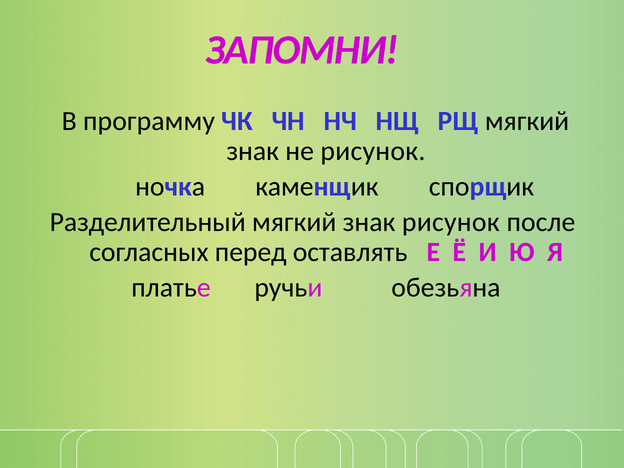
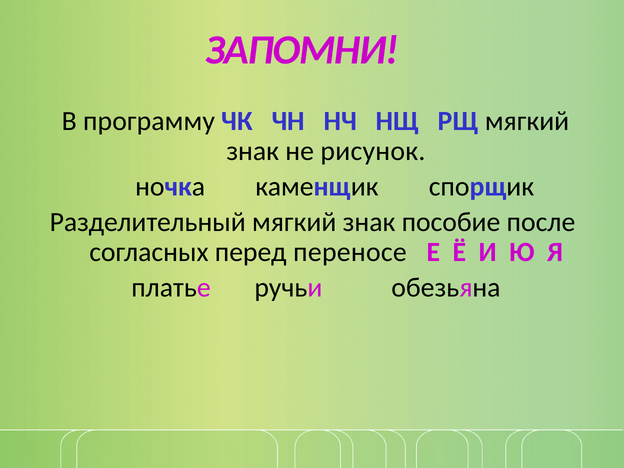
знак рисунок: рисунок -> пособие
оставлять: оставлять -> переносе
